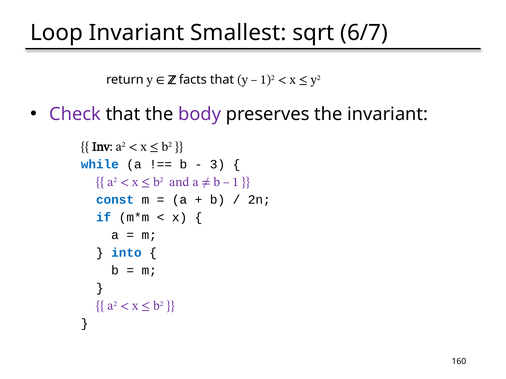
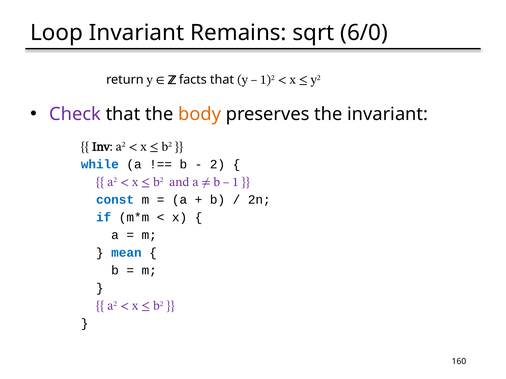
Smallest: Smallest -> Remains
6/7: 6/7 -> 6/0
body colour: purple -> orange
3 at (218, 164): 3 -> 2
into: into -> mean
